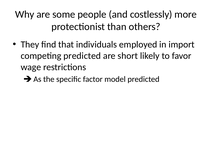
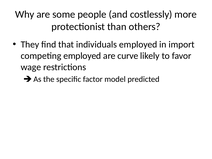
competing predicted: predicted -> employed
short: short -> curve
